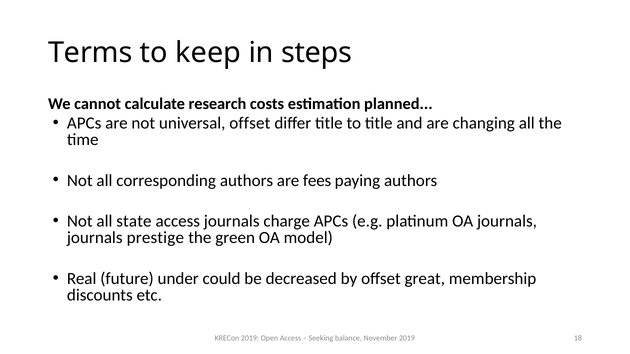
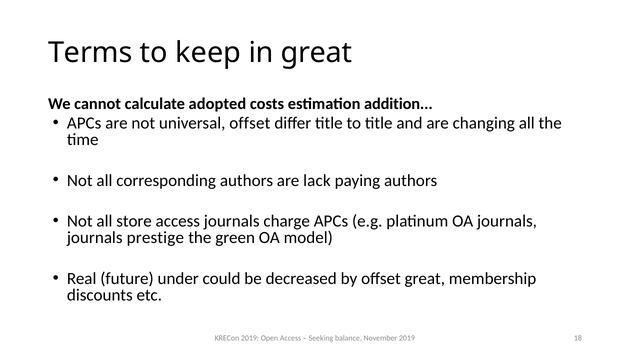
in steps: steps -> great
research: research -> adopted
planned: planned -> addition
fees: fees -> lack
state: state -> store
